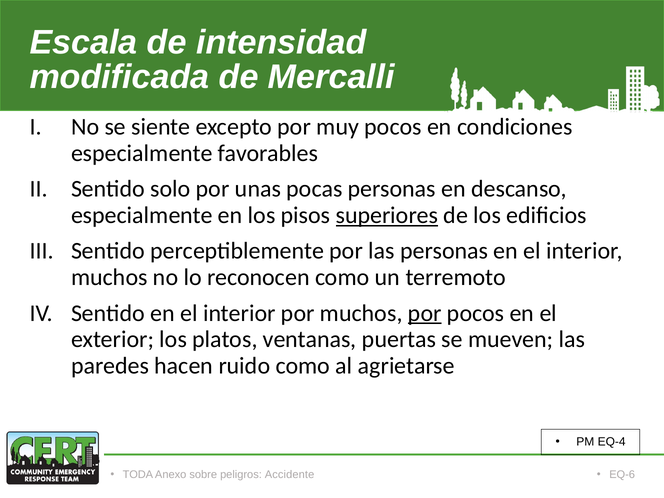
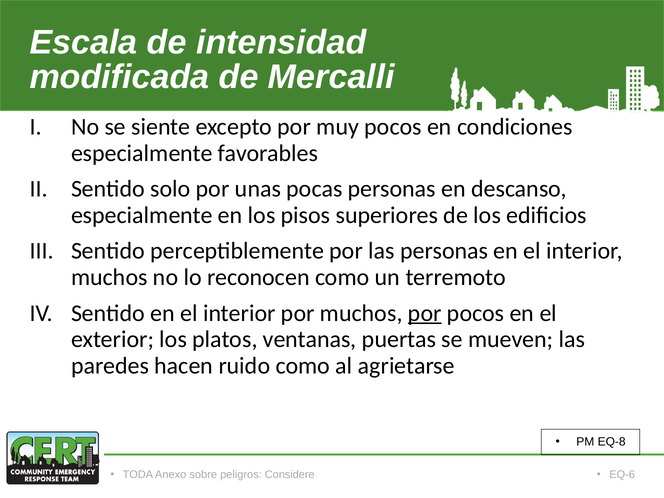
superiores underline: present -> none
EQ-4: EQ-4 -> EQ-8
Accidente: Accidente -> Considere
